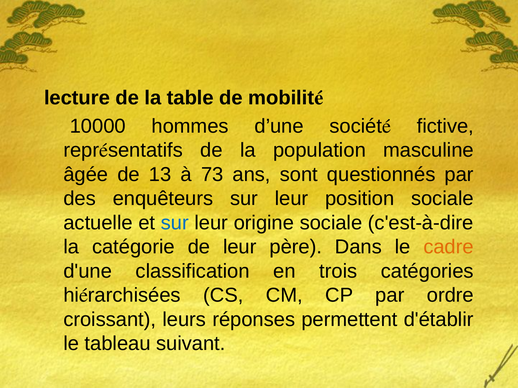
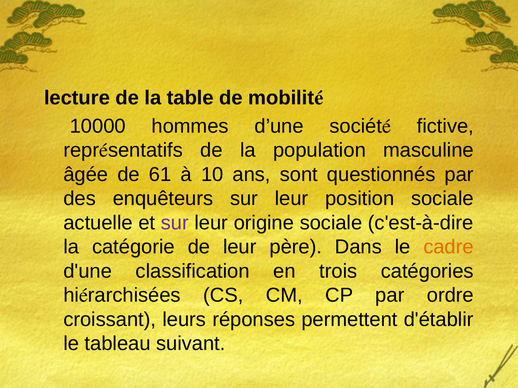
13: 13 -> 61
73: 73 -> 10
sur at (175, 223) colour: blue -> purple
